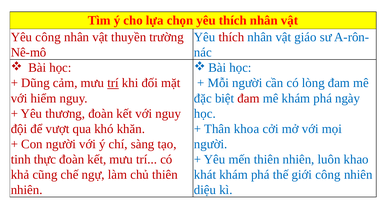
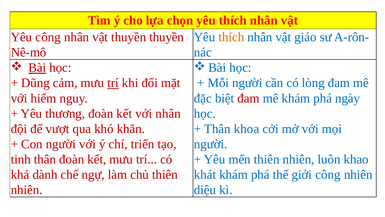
thuyền trường: trường -> thuyền
thích at (231, 37) colour: red -> orange
Bài underline: none -> present
với nguy: nguy -> nhân
sàng: sàng -> triển
tinh thực: thực -> thân
cũng: cũng -> dành
